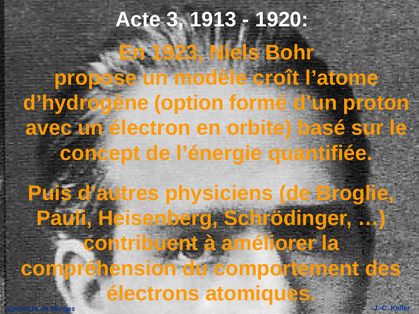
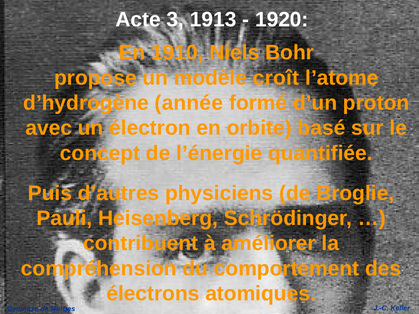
1923: 1923 -> 1910
option: option -> année
